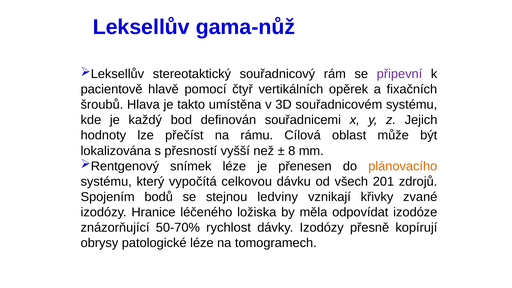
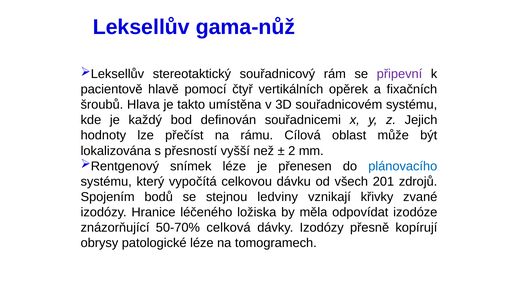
8: 8 -> 2
plánovacího colour: orange -> blue
rychlost: rychlost -> celková
